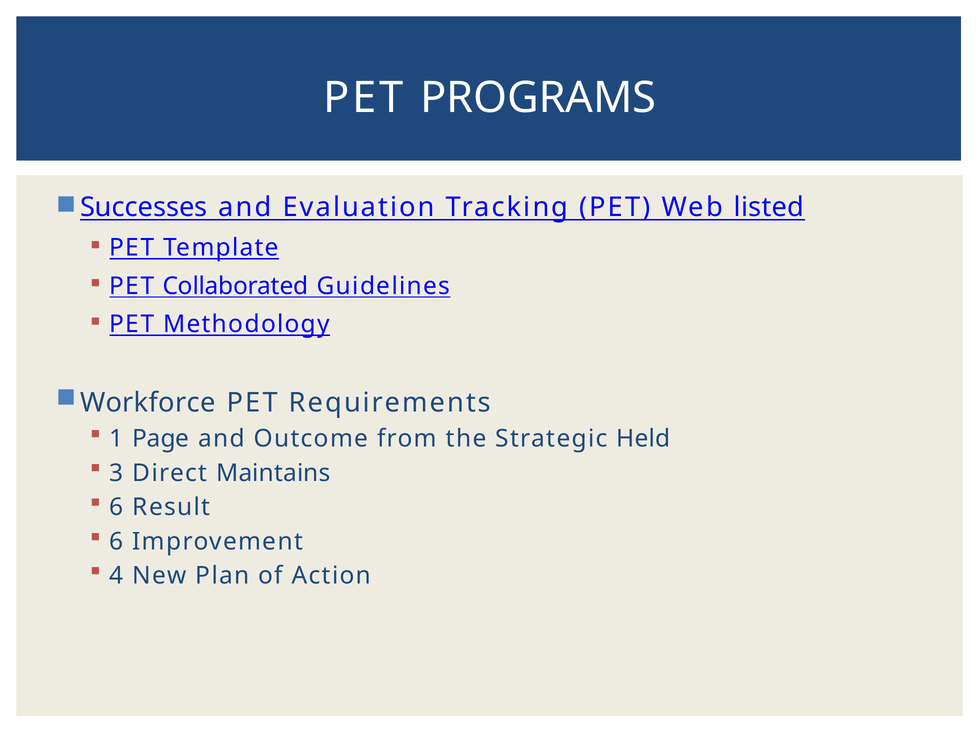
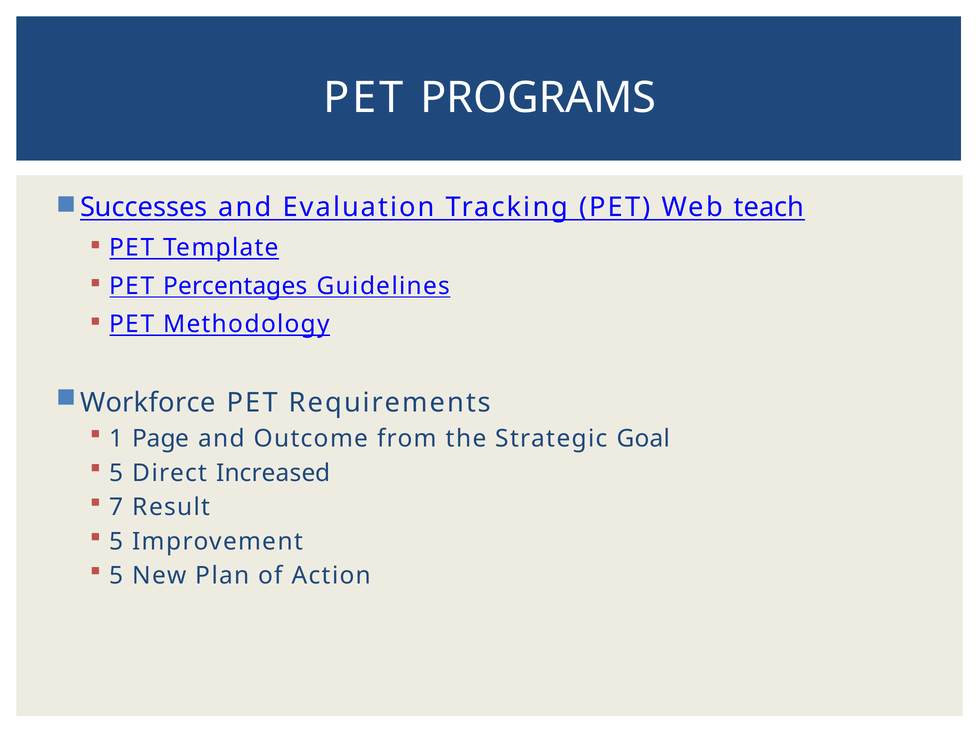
listed: listed -> teach
Collaborated: Collaborated -> Percentages
Held: Held -> Goal
3 at (116, 473): 3 -> 5
Maintains: Maintains -> Increased
6 at (116, 507): 6 -> 7
6 at (116, 542): 6 -> 5
4 at (116, 576): 4 -> 5
